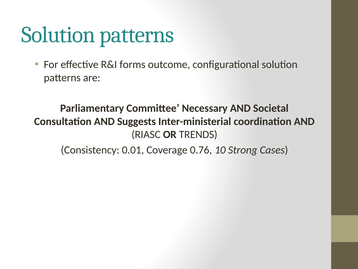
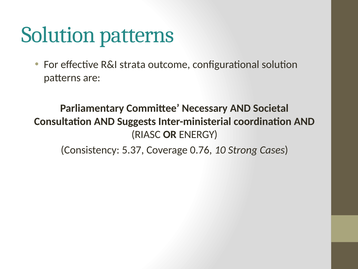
forms: forms -> strata
TRENDS: TRENDS -> ENERGY
0.01: 0.01 -> 5.37
